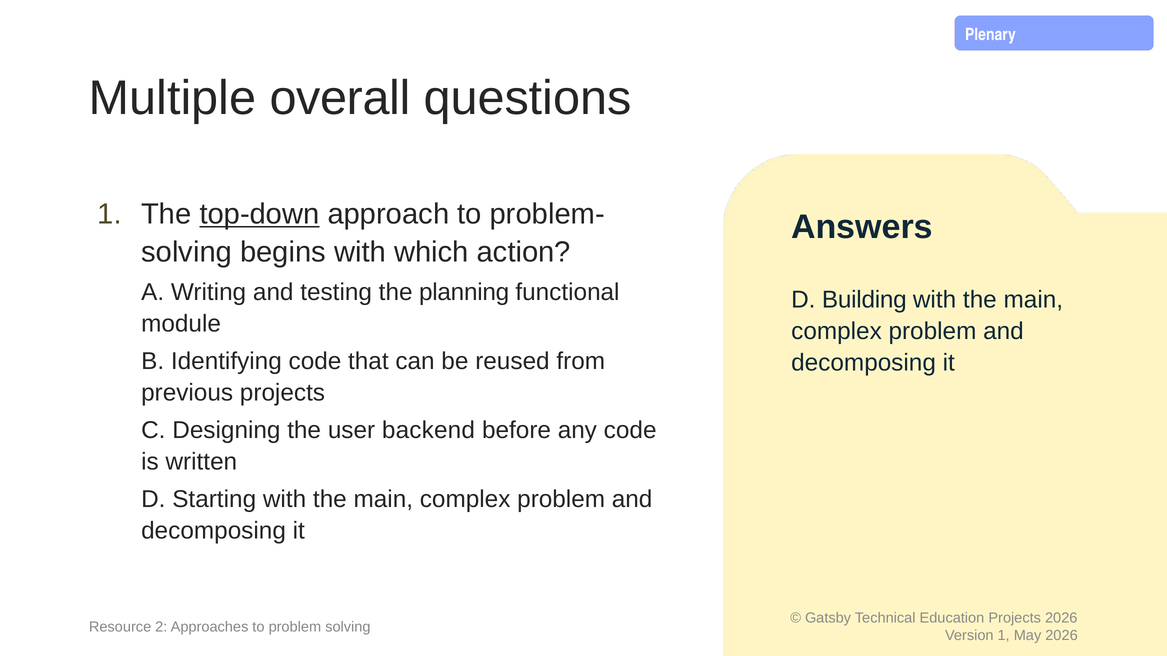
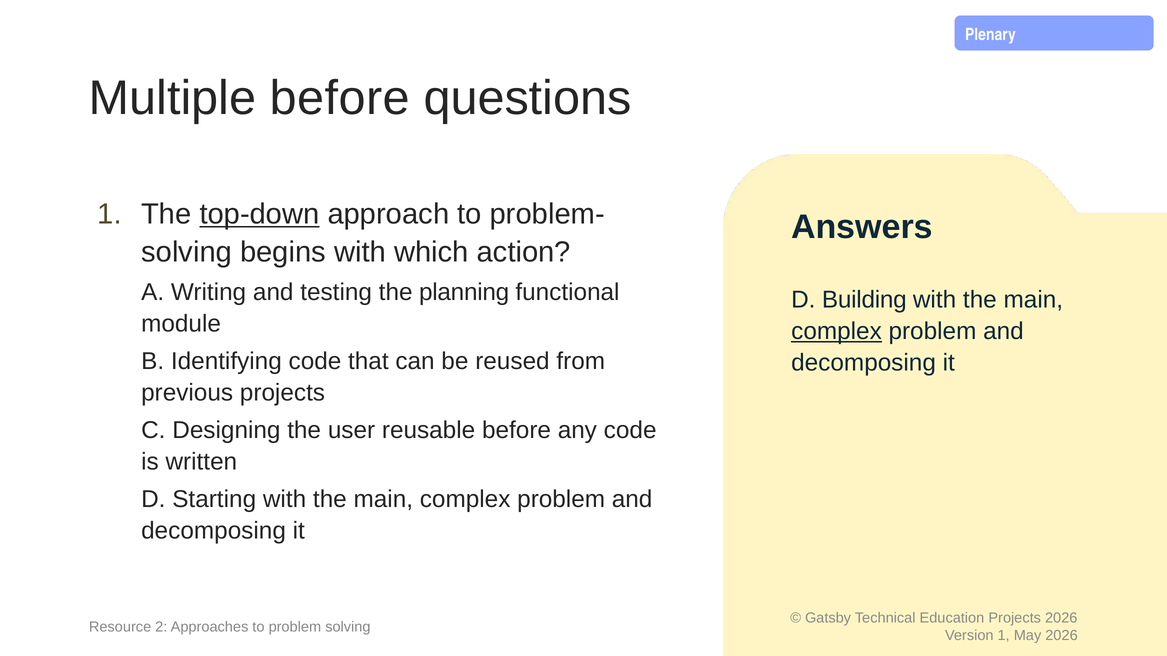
Multiple overall: overall -> before
complex at (837, 331) underline: none -> present
backend: backend -> reusable
